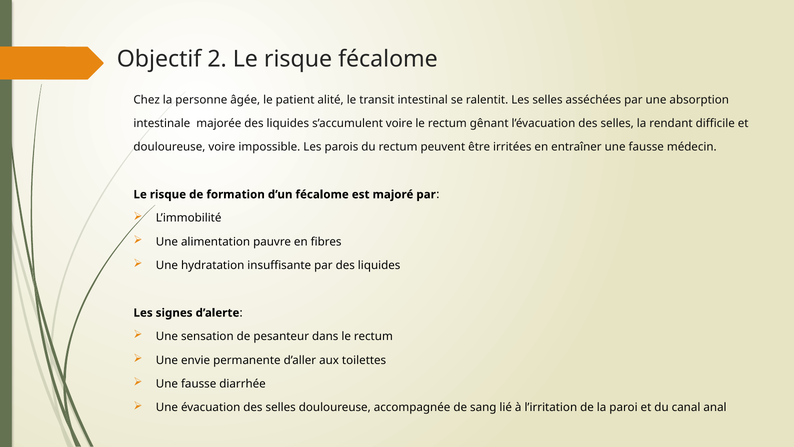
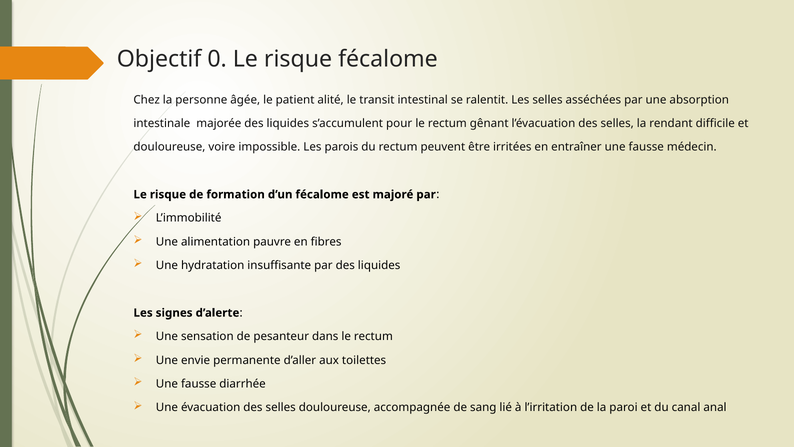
2: 2 -> 0
s’accumulent voire: voire -> pour
